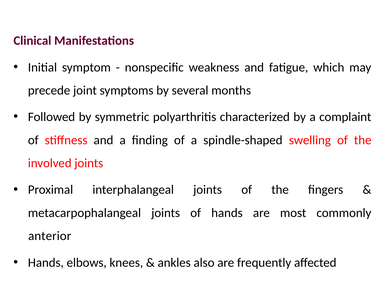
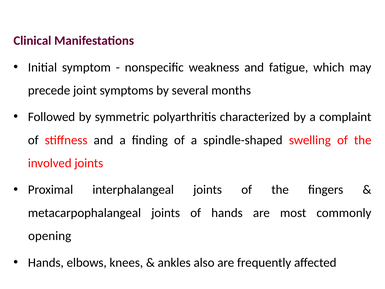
anterior: anterior -> opening
